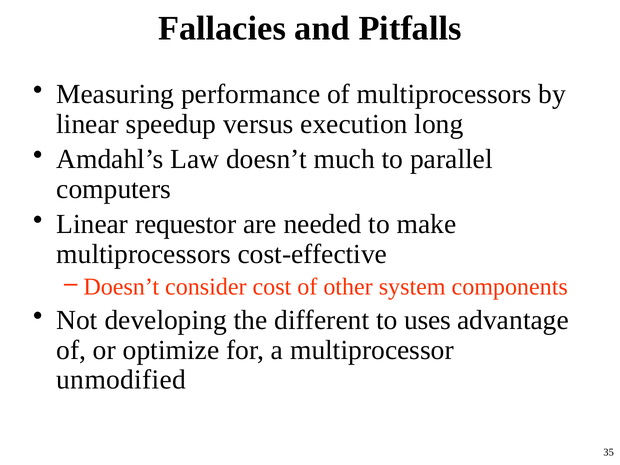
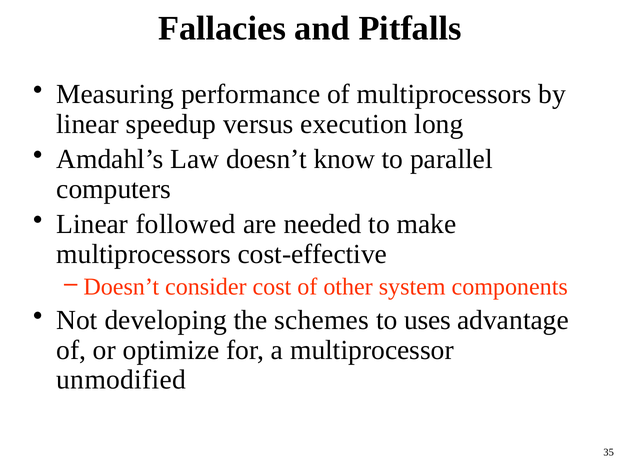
much: much -> know
requestor: requestor -> followed
different: different -> schemes
